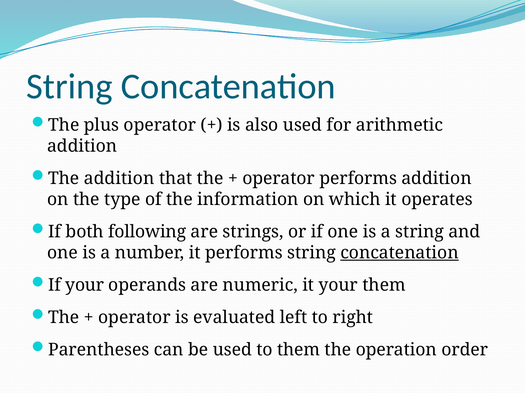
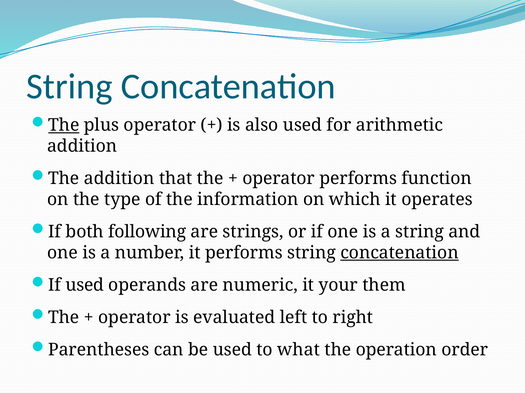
The at (64, 125) underline: none -> present
performs addition: addition -> function
If your: your -> used
to them: them -> what
